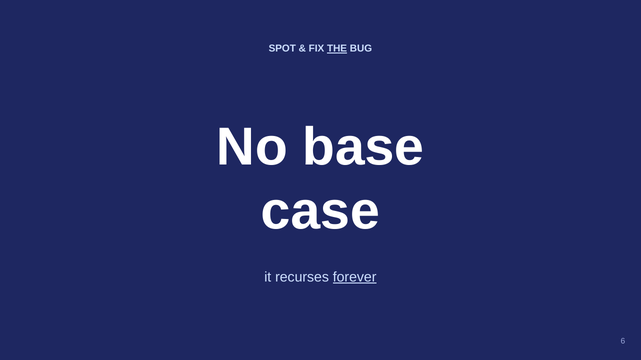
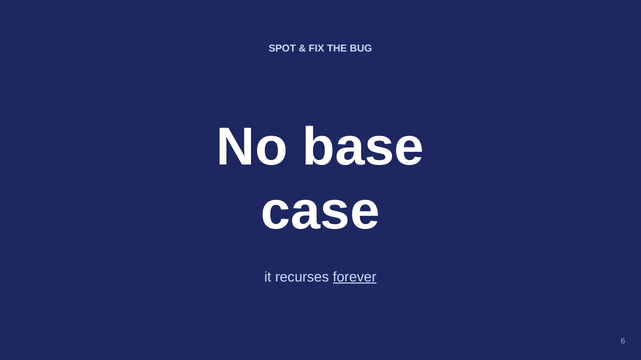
THE underline: present -> none
